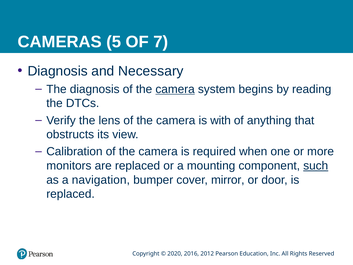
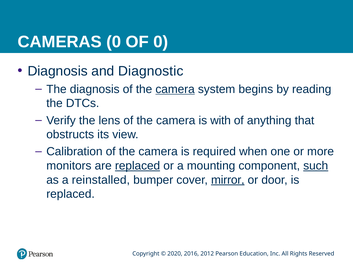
CAMERAS 5: 5 -> 0
OF 7: 7 -> 0
Necessary: Necessary -> Diagnostic
replaced at (138, 166) underline: none -> present
navigation: navigation -> reinstalled
mirror underline: none -> present
